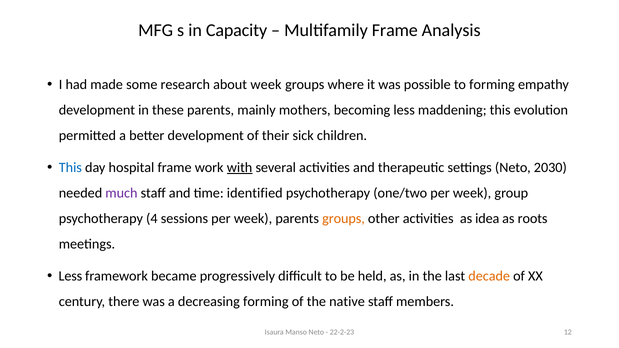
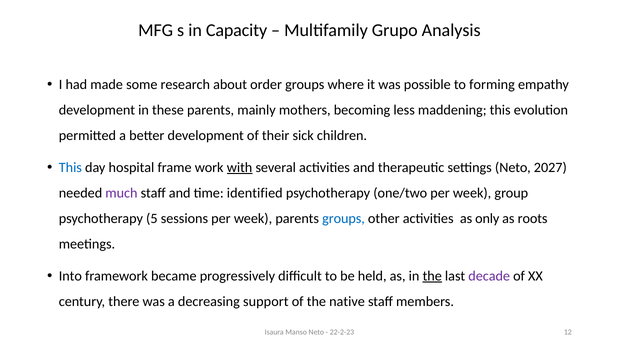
Multifamily Frame: Frame -> Grupo
about week: week -> order
2030: 2030 -> 2027
4: 4 -> 5
groups at (344, 219) colour: orange -> blue
idea: idea -> only
Less at (70, 276): Less -> Into
the at (432, 276) underline: none -> present
decade colour: orange -> purple
decreasing forming: forming -> support
